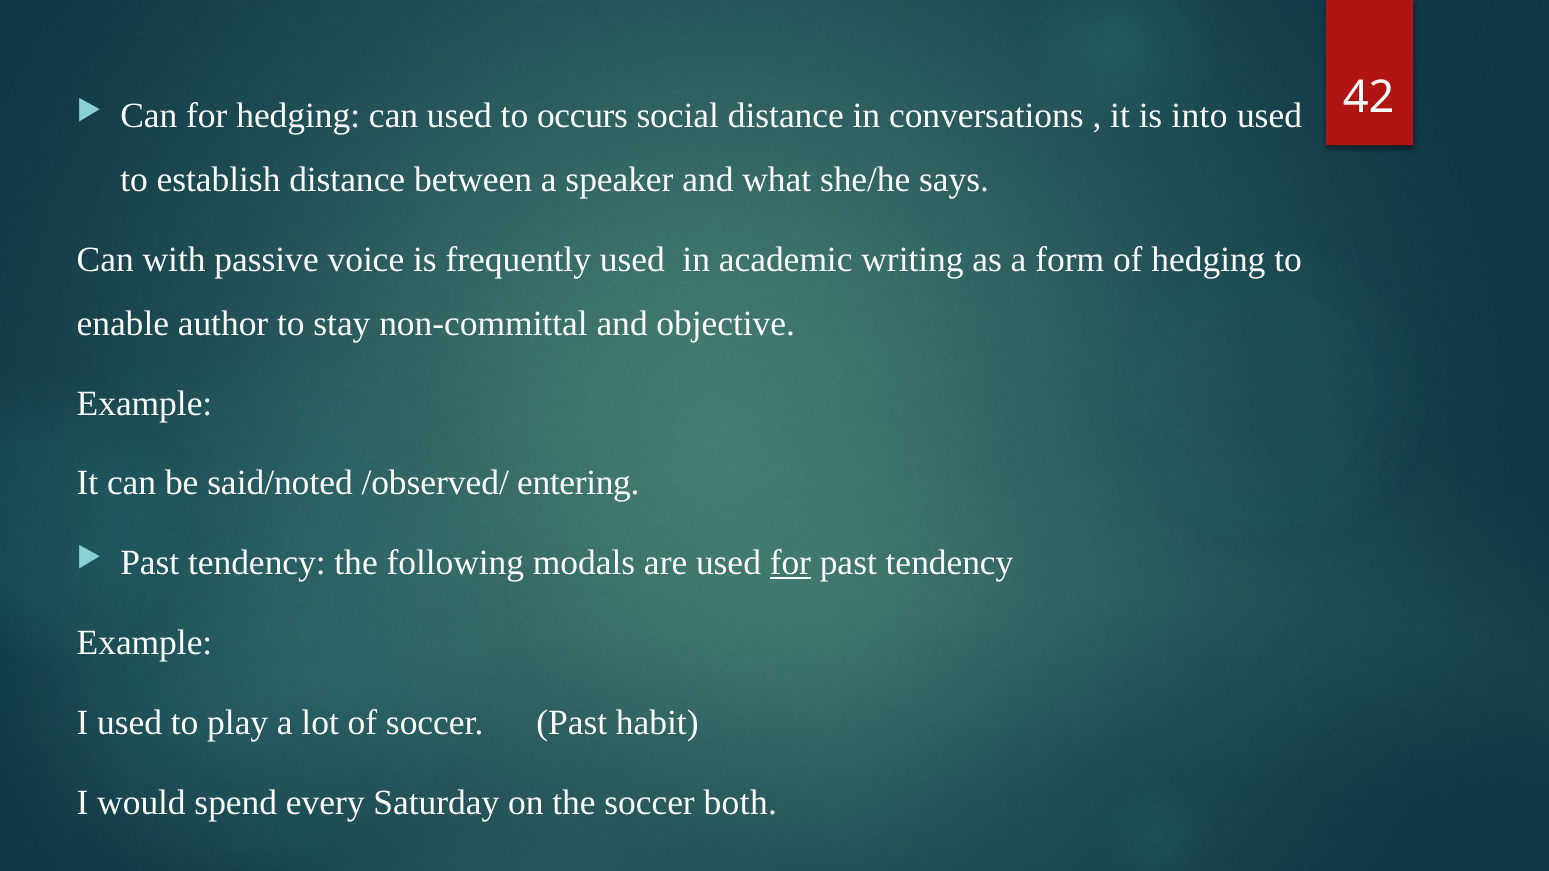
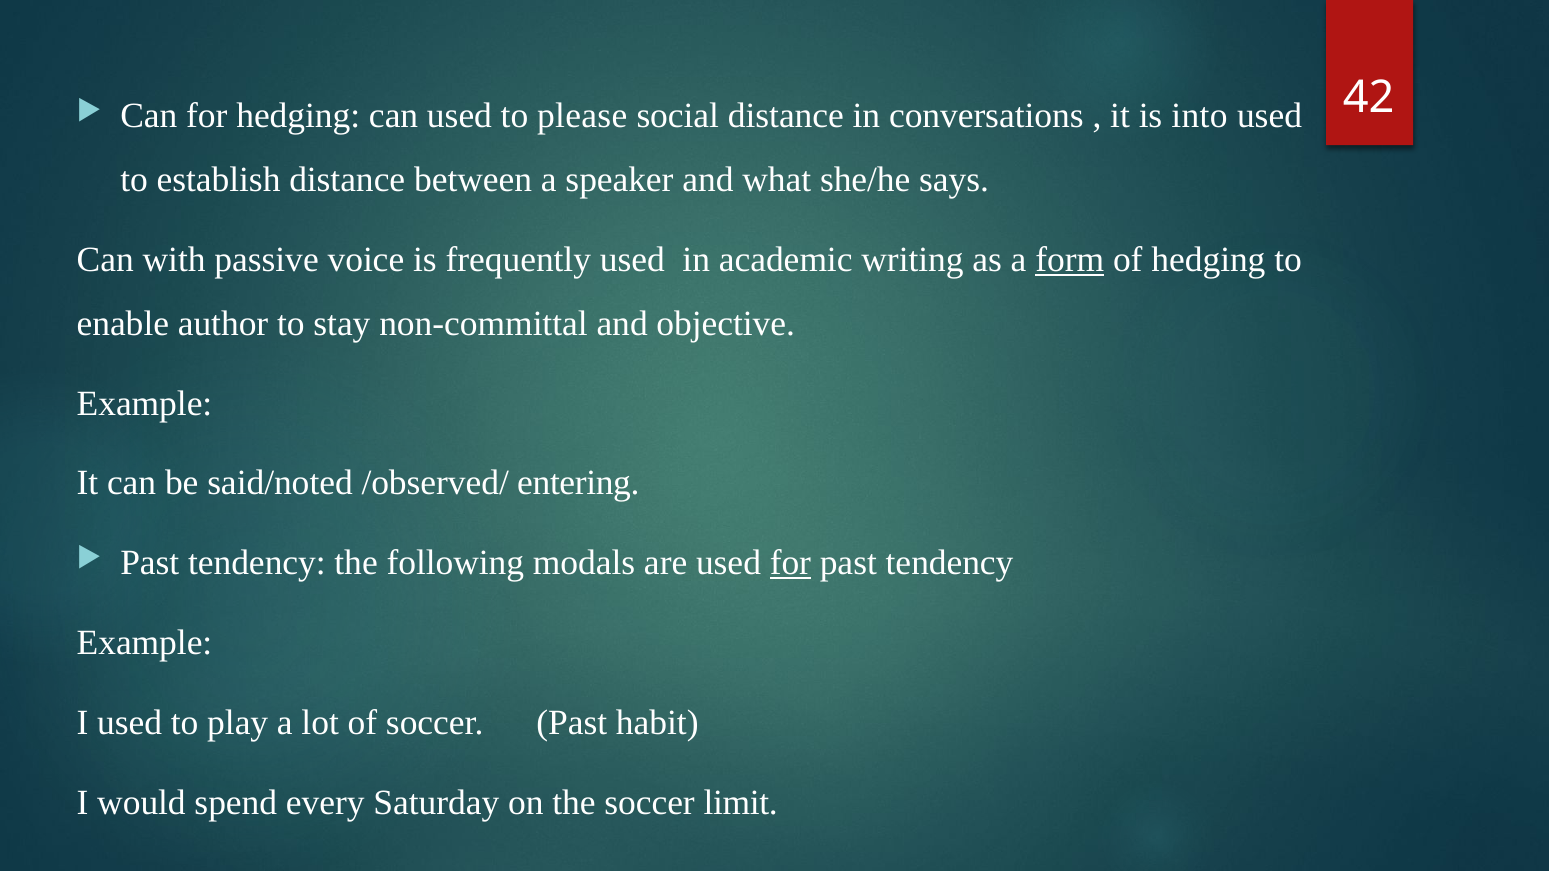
occurs: occurs -> please
form underline: none -> present
both: both -> limit
